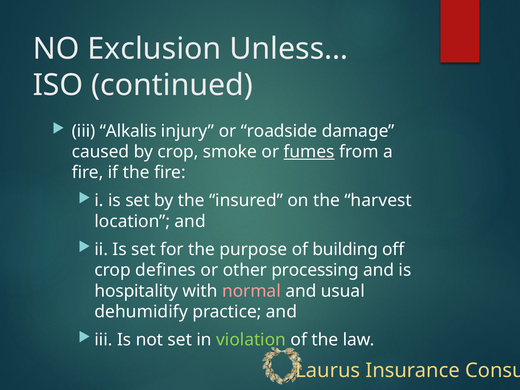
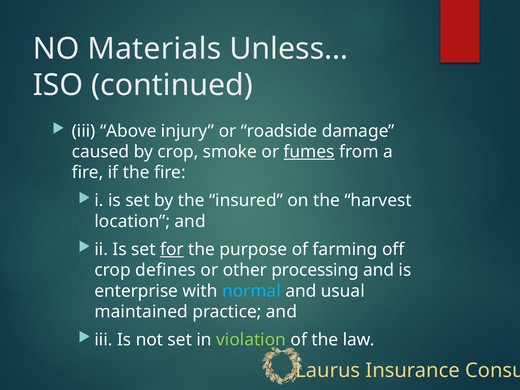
Exclusion: Exclusion -> Materials
Alkalis: Alkalis -> Above
for underline: none -> present
building: building -> farming
hospitality: hospitality -> enterprise
normal colour: pink -> light blue
dehumidify: dehumidify -> maintained
